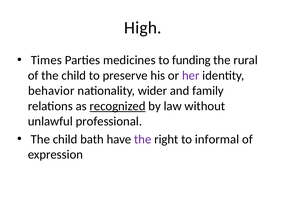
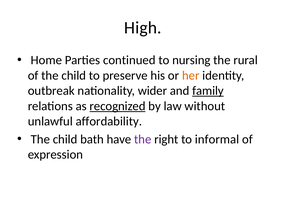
Times: Times -> Home
medicines: medicines -> continued
funding: funding -> nursing
her colour: purple -> orange
behavior: behavior -> outbreak
family underline: none -> present
professional: professional -> affordability
